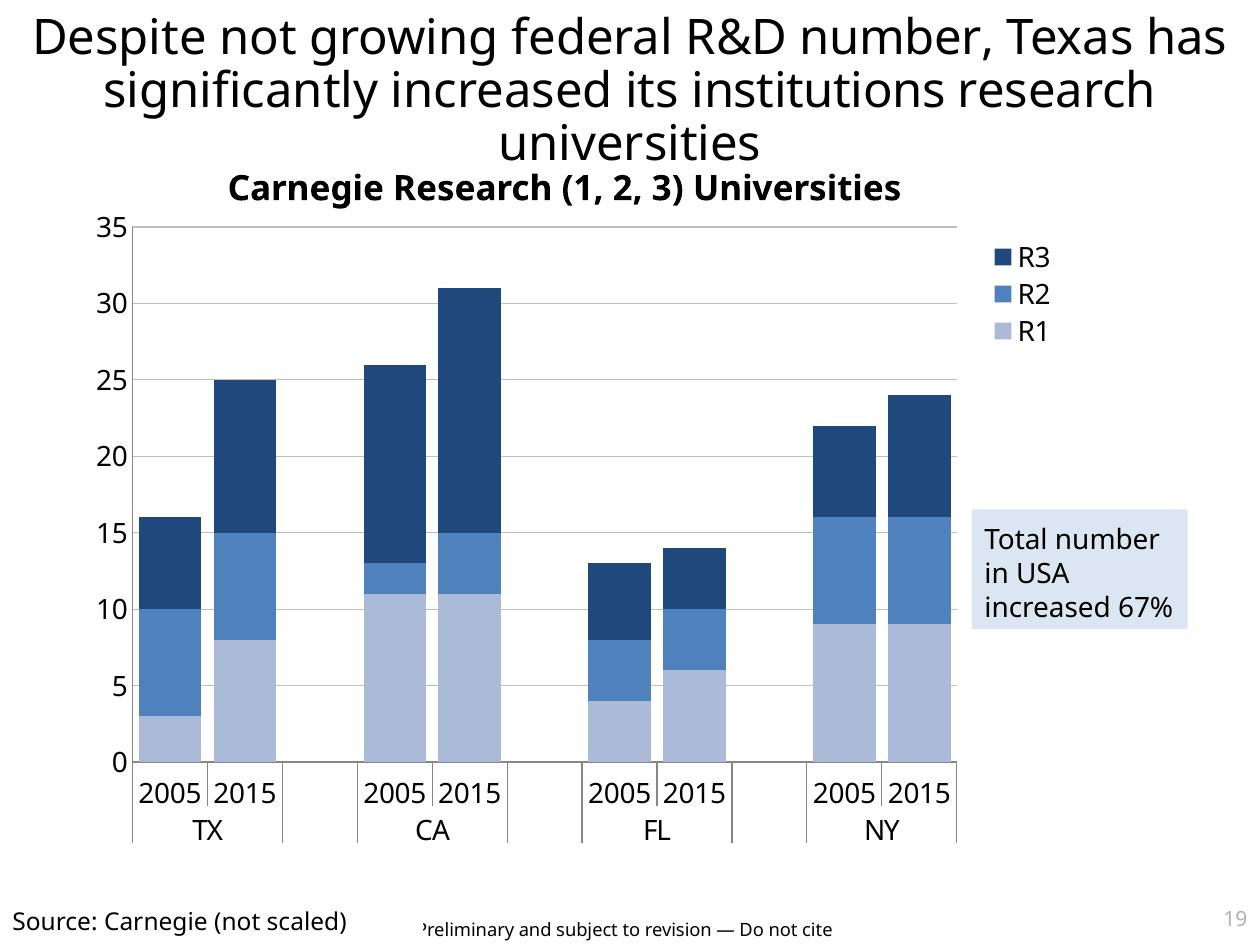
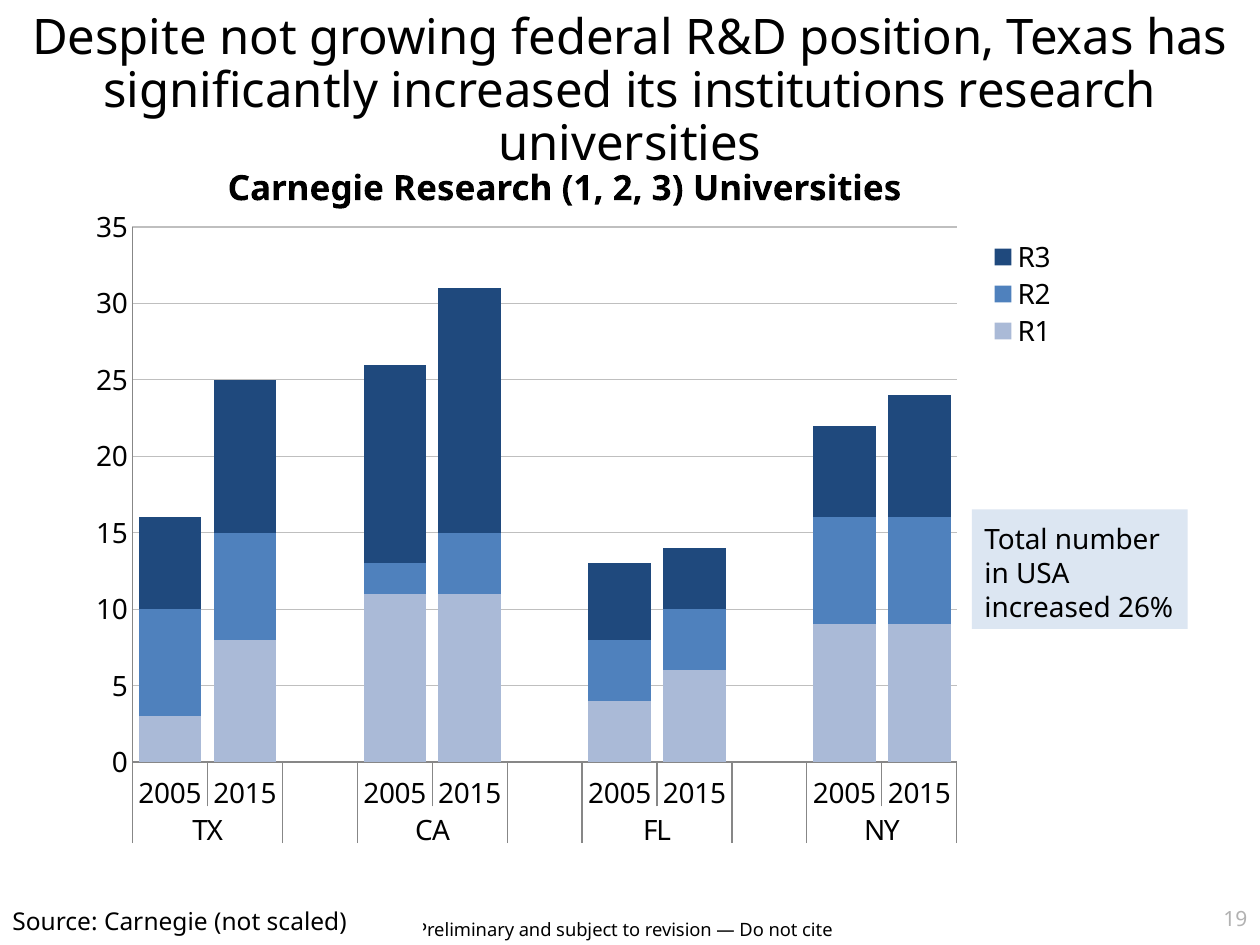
R&D number: number -> position
67%: 67% -> 26%
